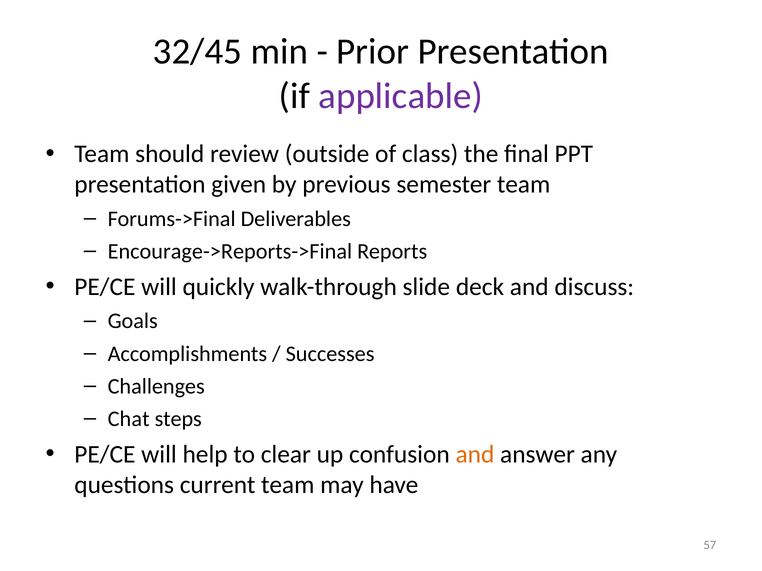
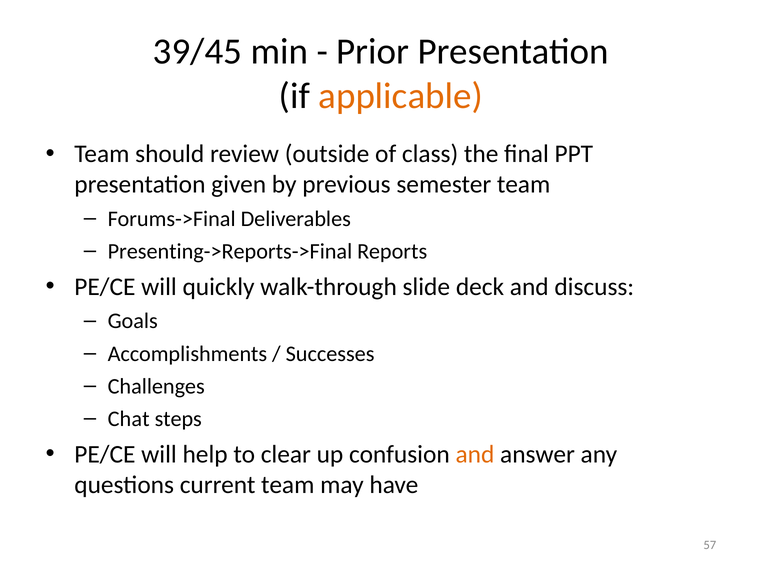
32/45: 32/45 -> 39/45
applicable colour: purple -> orange
Encourage->Reports->Final: Encourage->Reports->Final -> Presenting->Reports->Final
